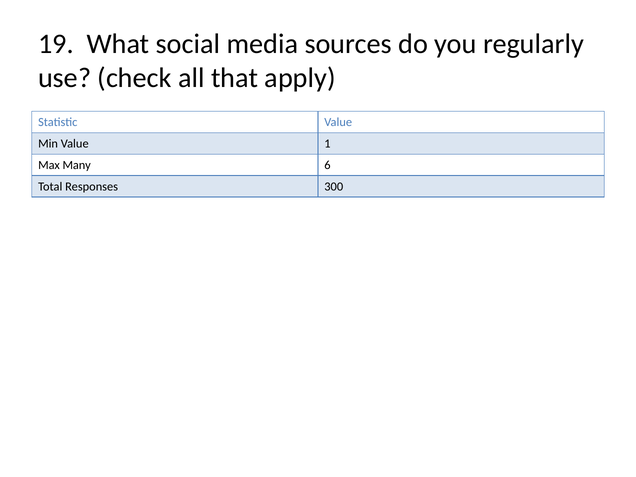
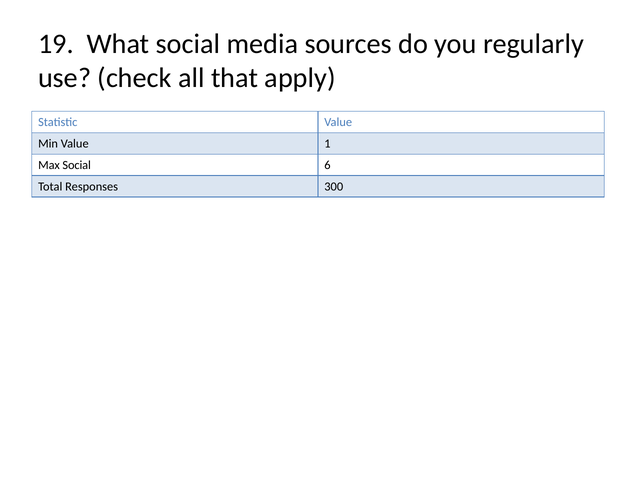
Max Many: Many -> Social
